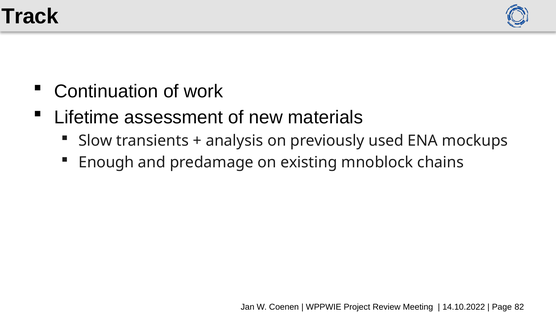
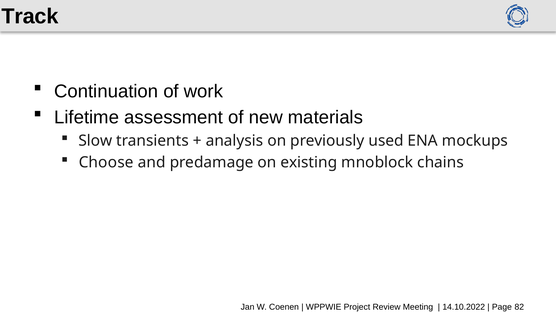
Enough: Enough -> Choose
